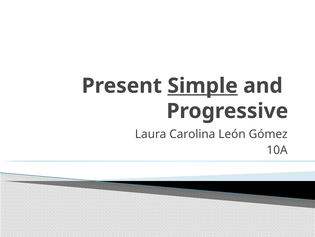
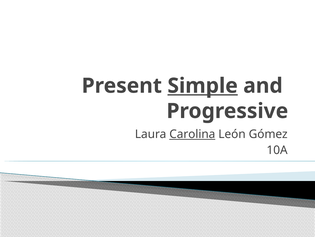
Carolina underline: none -> present
